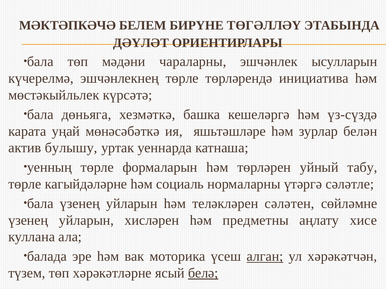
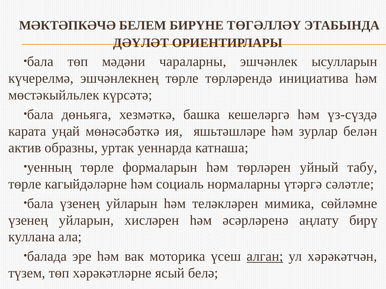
булышу: булышу -> образны
сәләтен: сәләтен -> мимика
предметны: предметны -> әсәрләренә
хисе: хисе -> бирү
белә underline: present -> none
